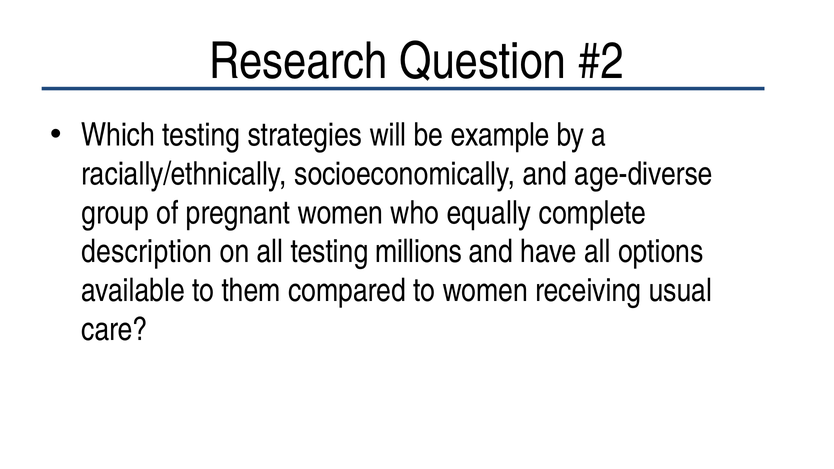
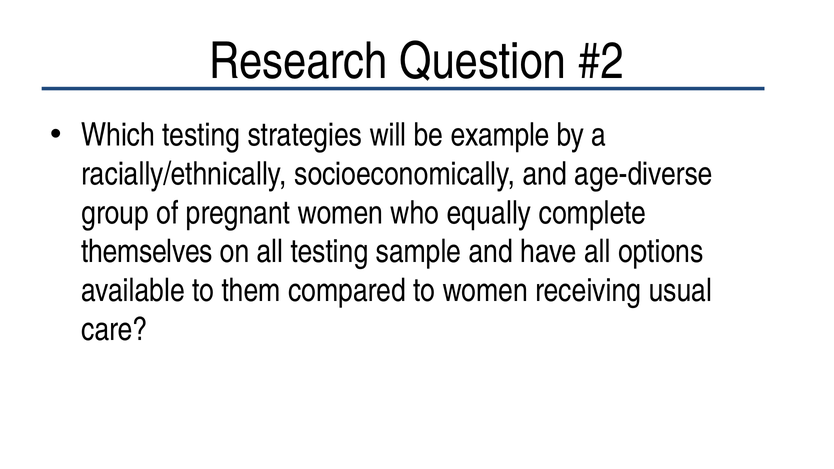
description: description -> themselves
millions: millions -> sample
